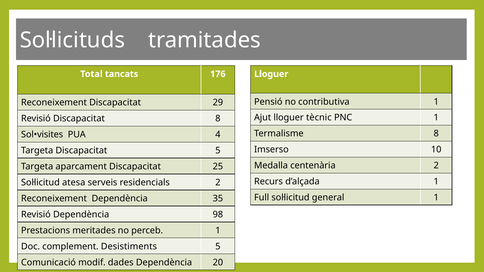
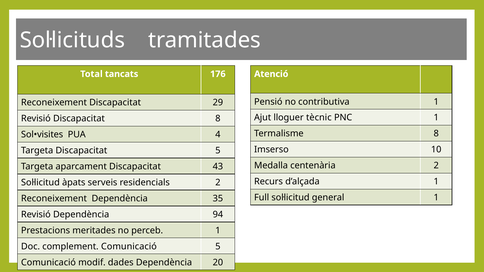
Lloguer at (271, 74): Lloguer -> Atenció
25: 25 -> 43
atesa: atesa -> àpats
98: 98 -> 94
complement Desistiments: Desistiments -> Comunicació
